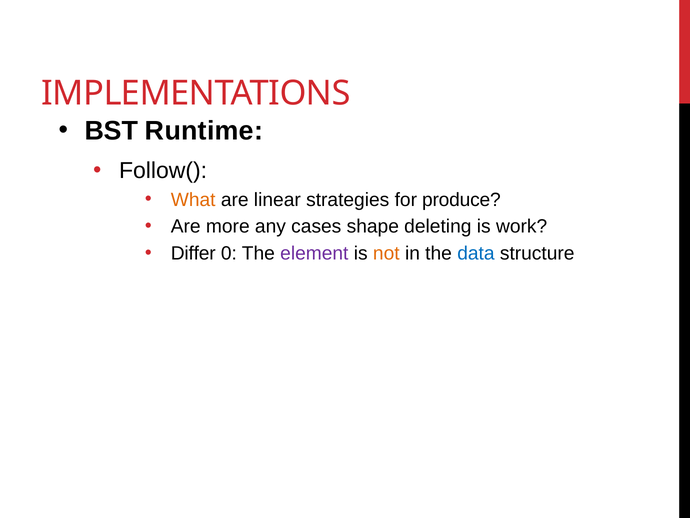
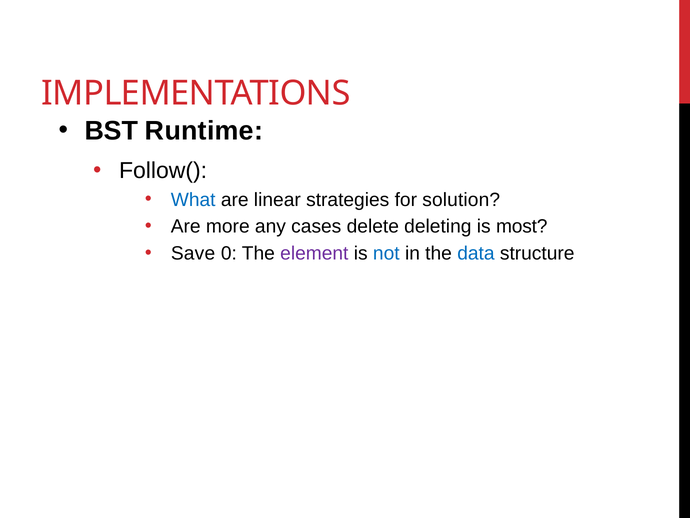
What colour: orange -> blue
produce: produce -> solution
shape: shape -> delete
work: work -> most
Differ: Differ -> Save
not colour: orange -> blue
